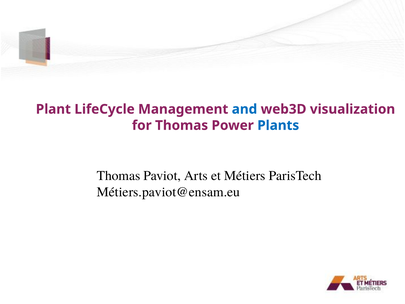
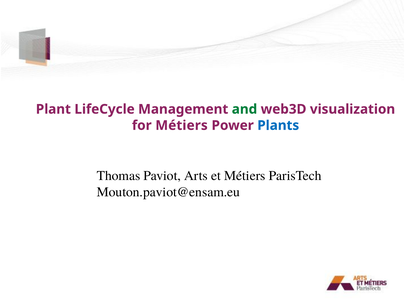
and colour: blue -> green
for Thomas: Thomas -> Métiers
Métiers.paviot@ensam.eu: Métiers.paviot@ensam.eu -> Mouton.paviot@ensam.eu
